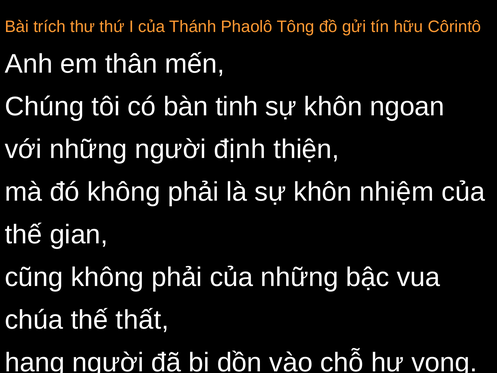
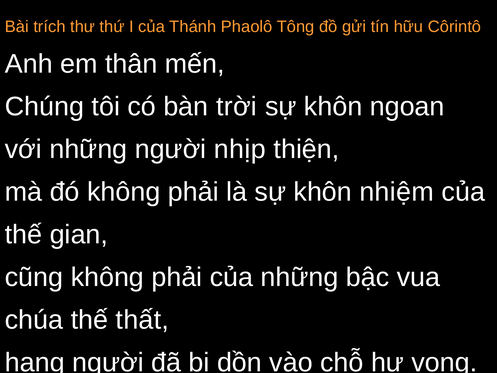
tinh: tinh -> trời
định: định -> nhịp
